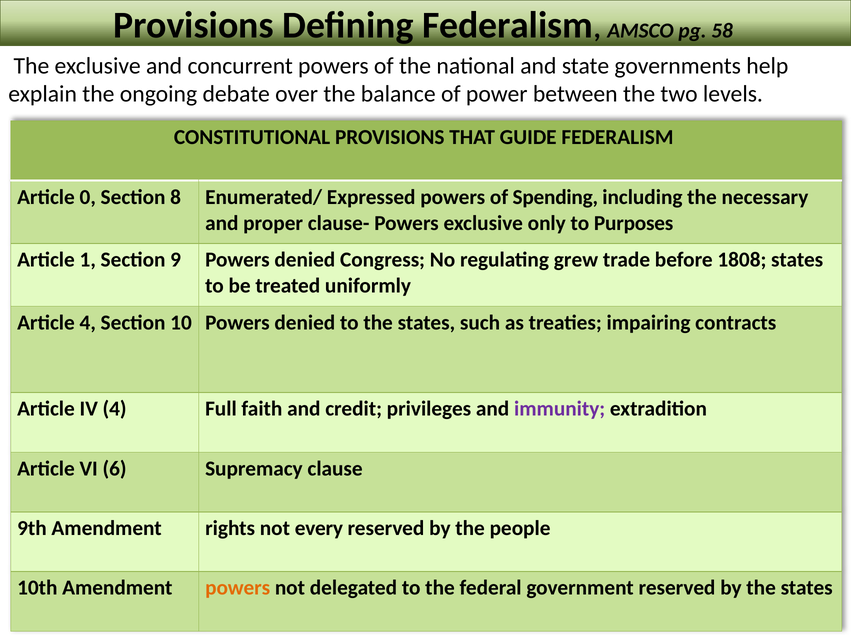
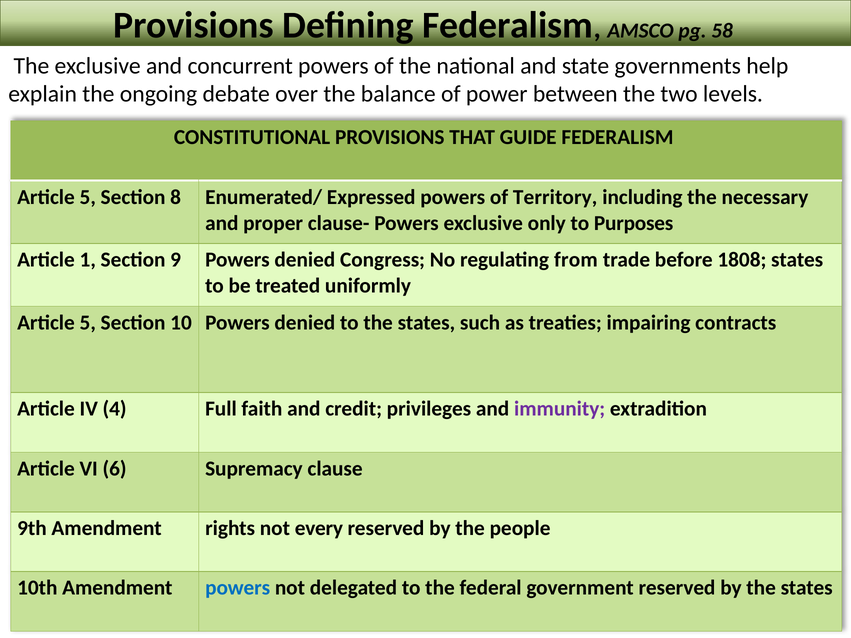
0 at (88, 197): 0 -> 5
Spending: Spending -> Territory
grew: grew -> from
4 at (88, 323): 4 -> 5
powers at (238, 588) colour: orange -> blue
